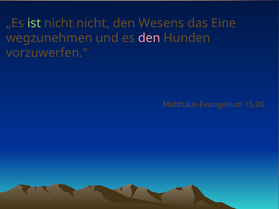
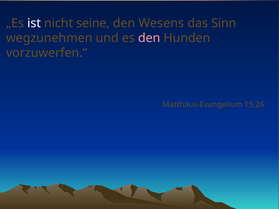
ist colour: light green -> white
nicht nicht: nicht -> seine
Eine: Eine -> Sinn
